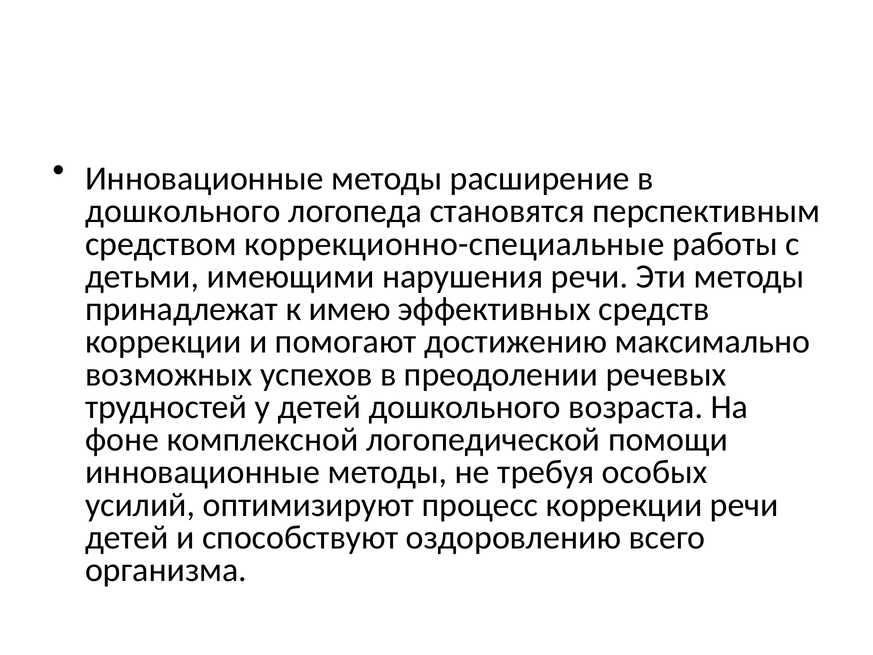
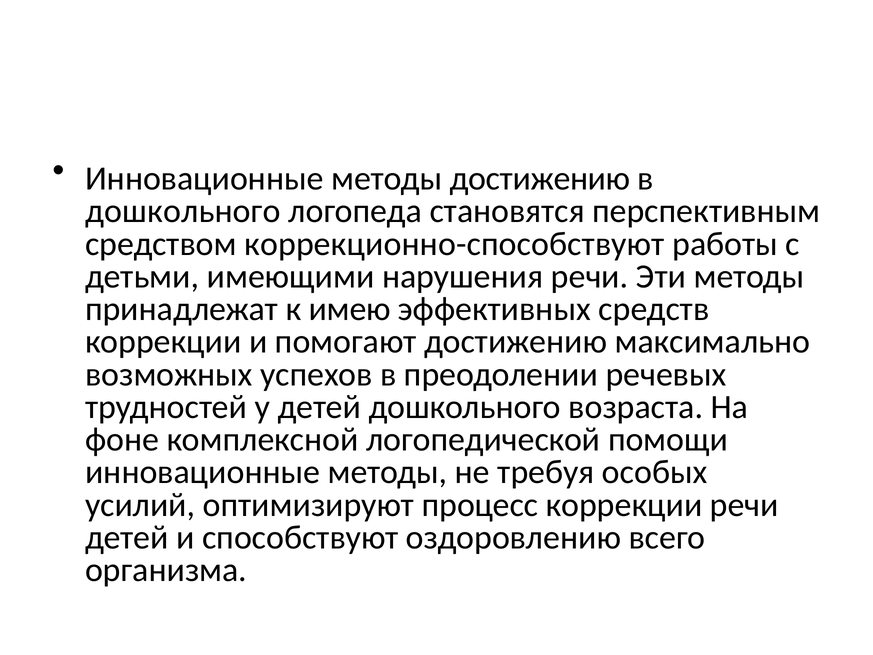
методы расширение: расширение -> достижению
коррекционно-специальные: коррекционно-специальные -> коррекционно-способствуют
